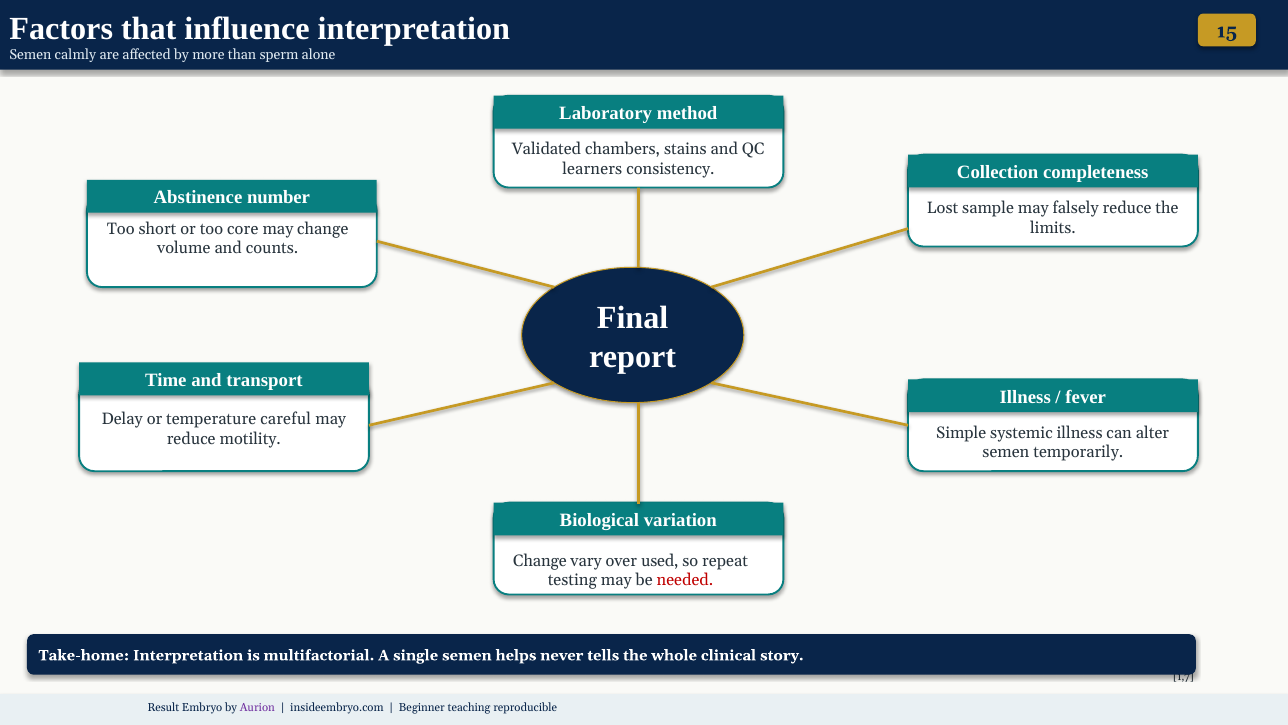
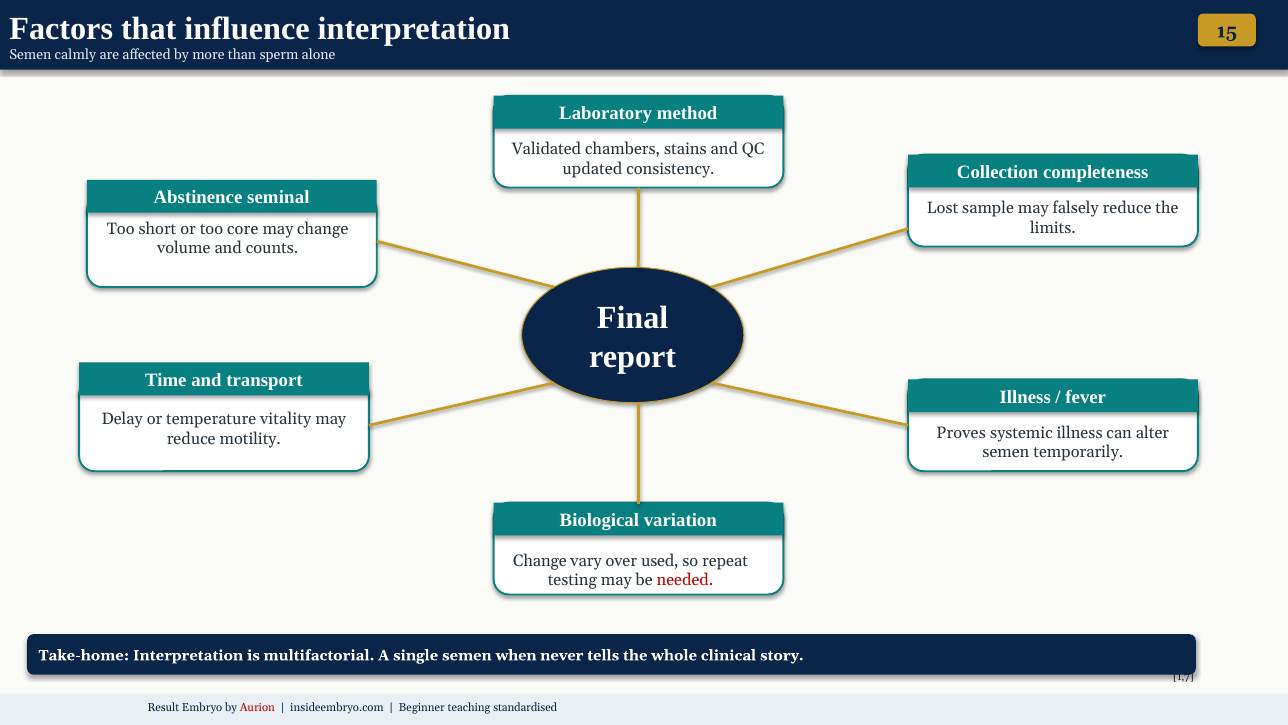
learners: learners -> updated
number: number -> seminal
careful: careful -> vitality
Simple: Simple -> Proves
helps: helps -> when
Aurion colour: purple -> red
reproducible: reproducible -> standardised
